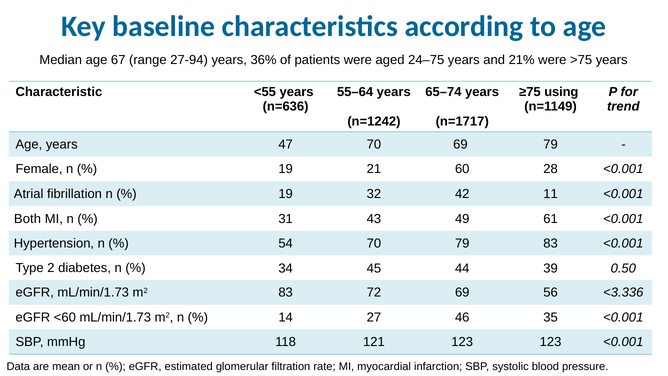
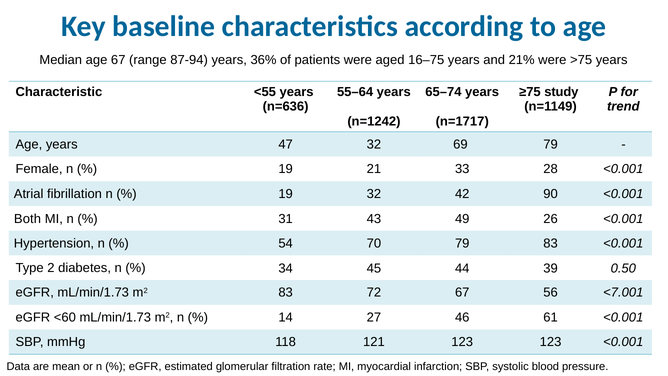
27-94: 27-94 -> 87-94
24–75: 24–75 -> 16–75
using: using -> study
47 70: 70 -> 32
60: 60 -> 33
11: 11 -> 90
61: 61 -> 26
72 69: 69 -> 67
<3.336: <3.336 -> <7.001
35: 35 -> 61
